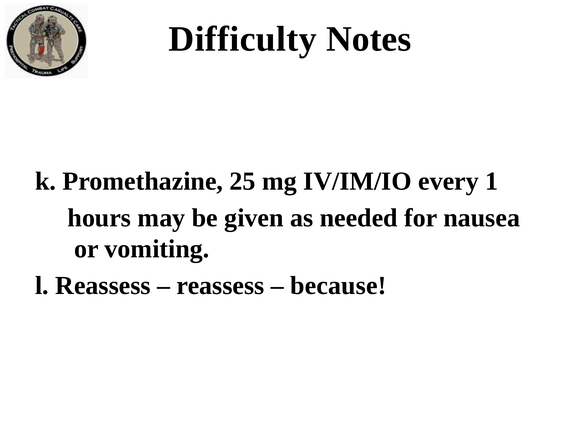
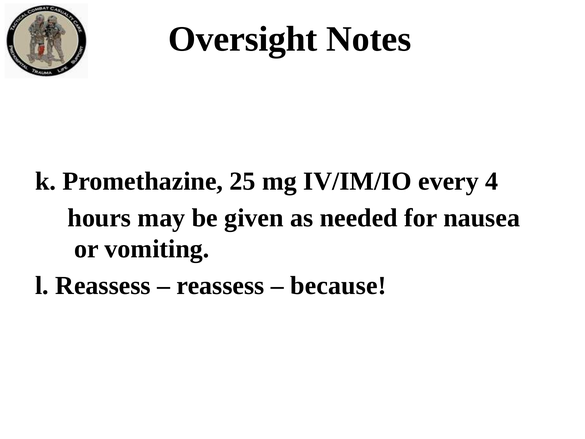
Difficulty: Difficulty -> Oversight
1: 1 -> 4
